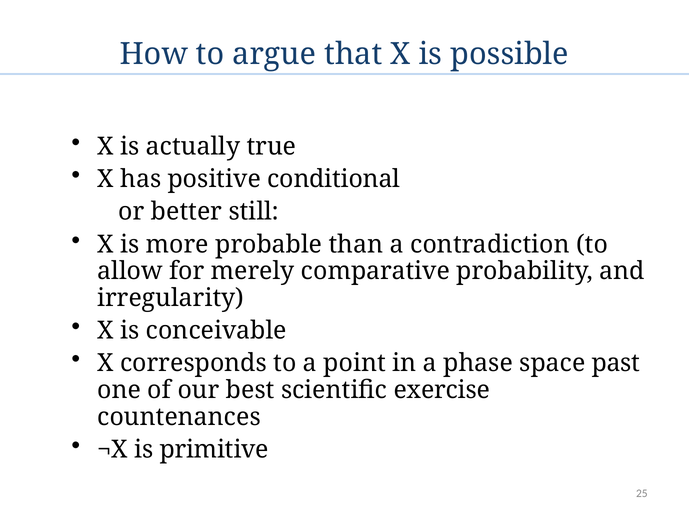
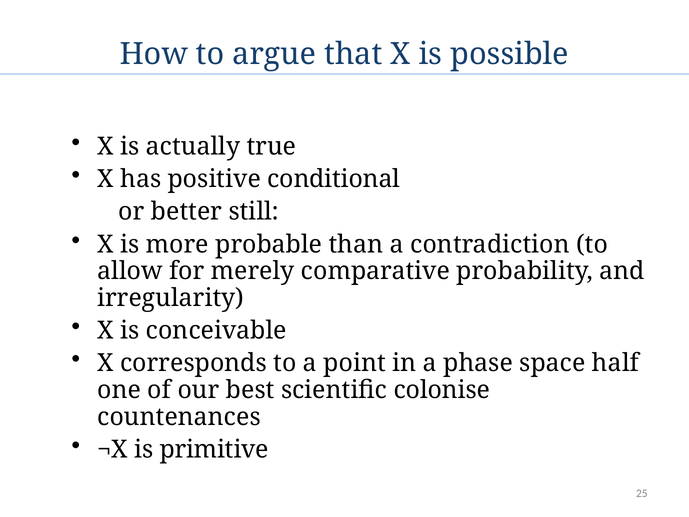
past: past -> half
exercise: exercise -> colonise
